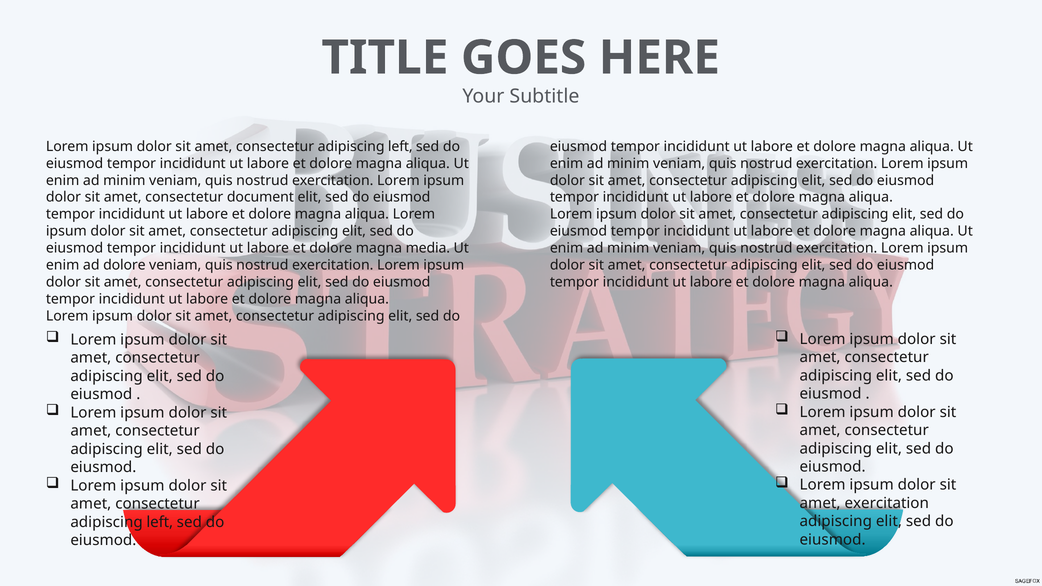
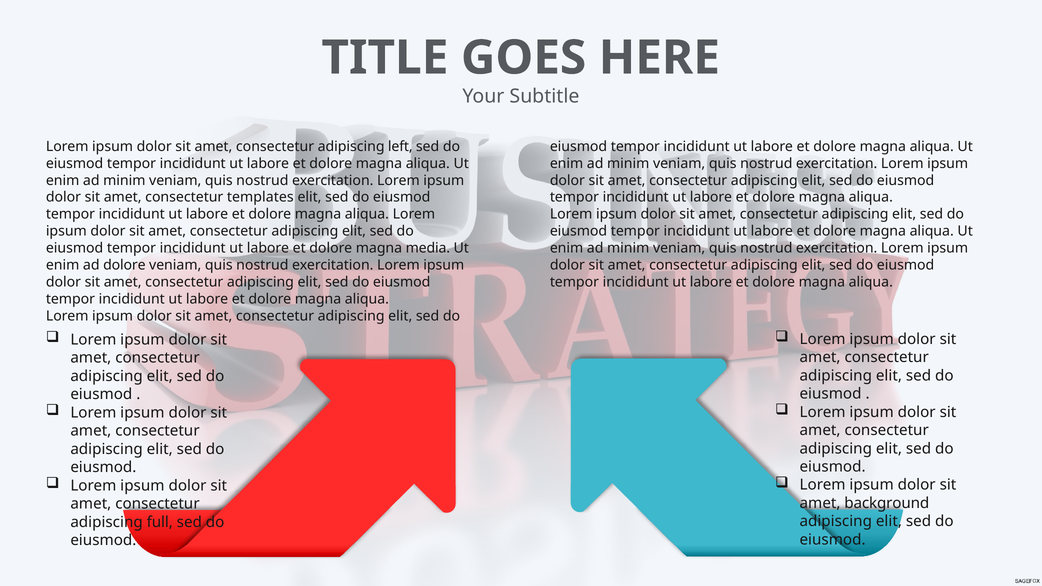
document: document -> templates
amet exercitation: exercitation -> background
left at (160, 522): left -> full
